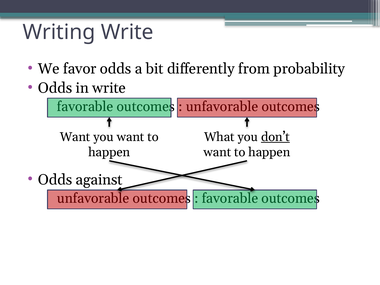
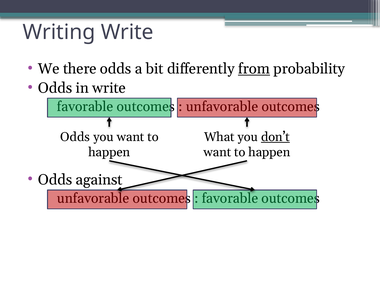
favor: favor -> there
from underline: none -> present
Want at (75, 137): Want -> Odds
